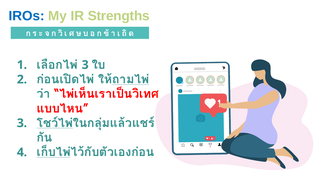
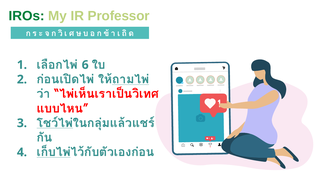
IROs colour: blue -> green
Strengths: Strengths -> Professor
3 at (85, 65): 3 -> 6
